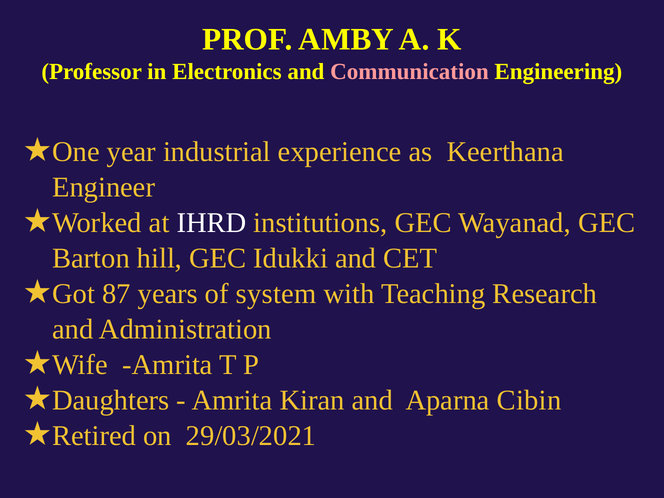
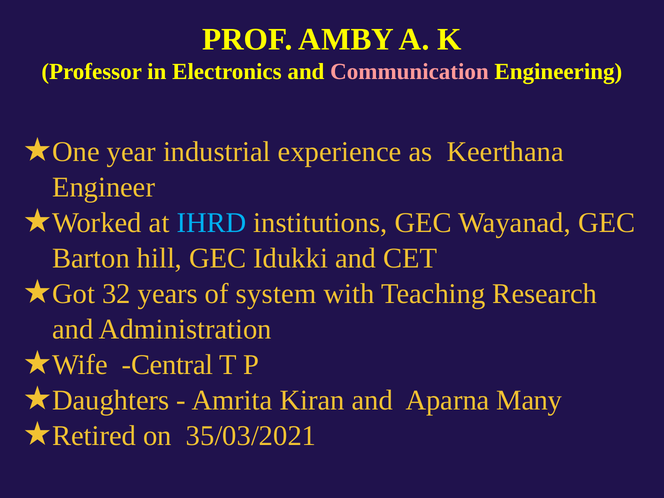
IHRD colour: white -> light blue
87: 87 -> 32
Amrita at (167, 365): Amrita -> Central
Cibin: Cibin -> Many
29/03/2021: 29/03/2021 -> 35/03/2021
